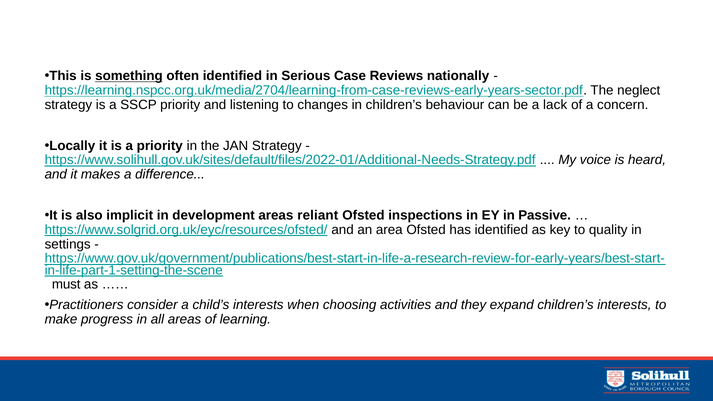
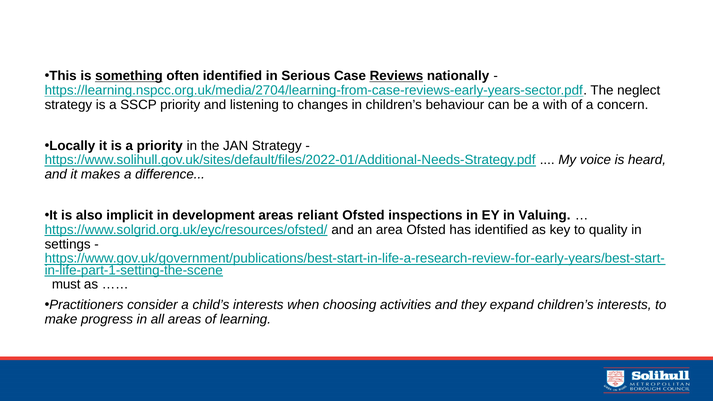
Reviews underline: none -> present
lack: lack -> with
Passive: Passive -> Valuing
